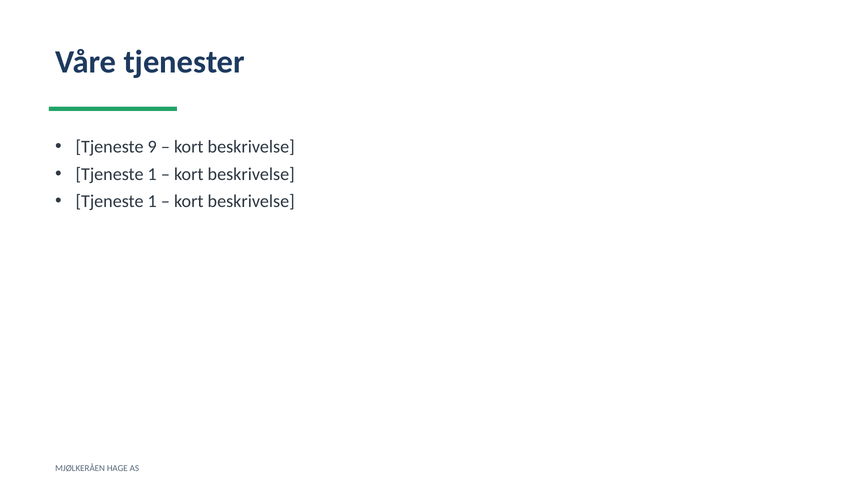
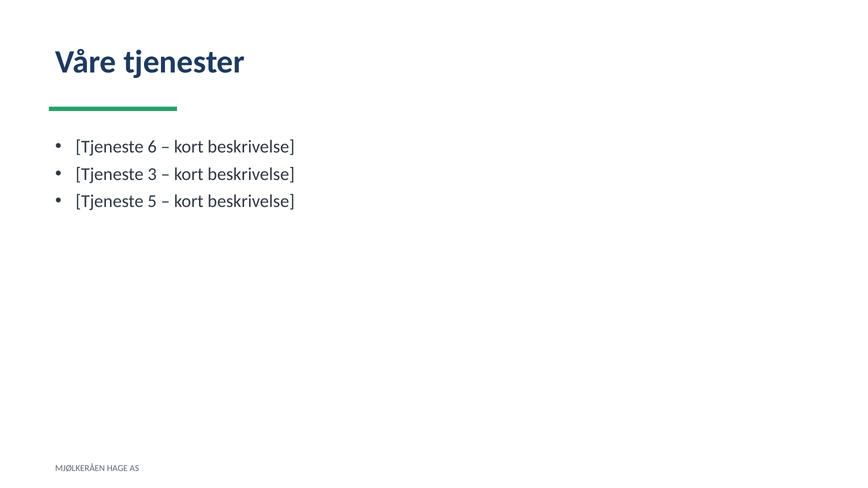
9: 9 -> 6
1 at (152, 174): 1 -> 3
1 at (152, 201): 1 -> 5
